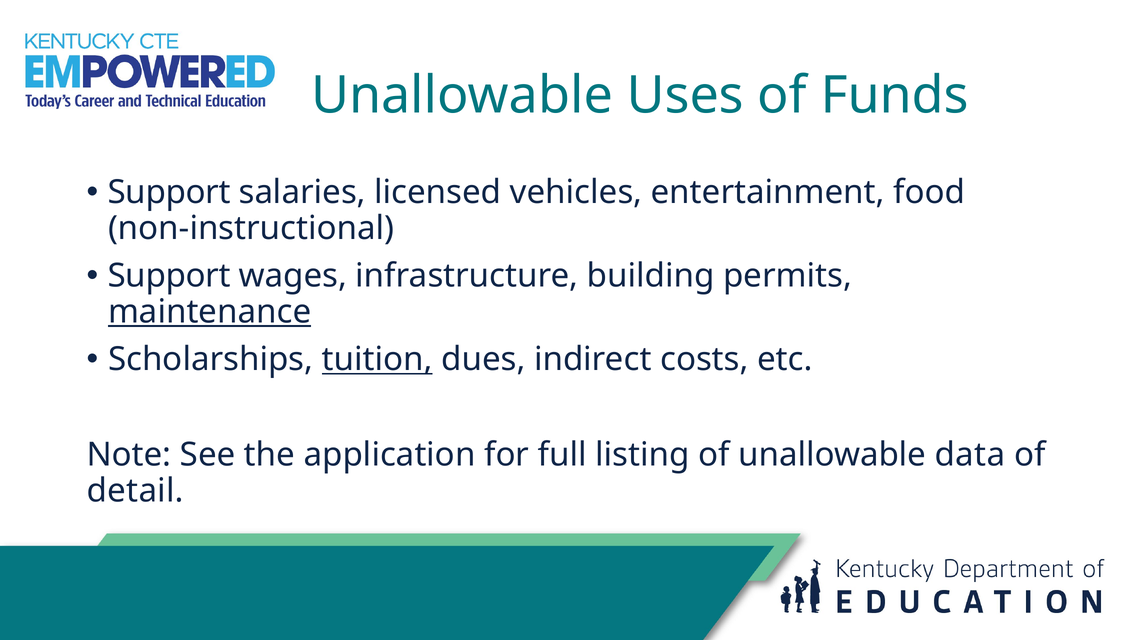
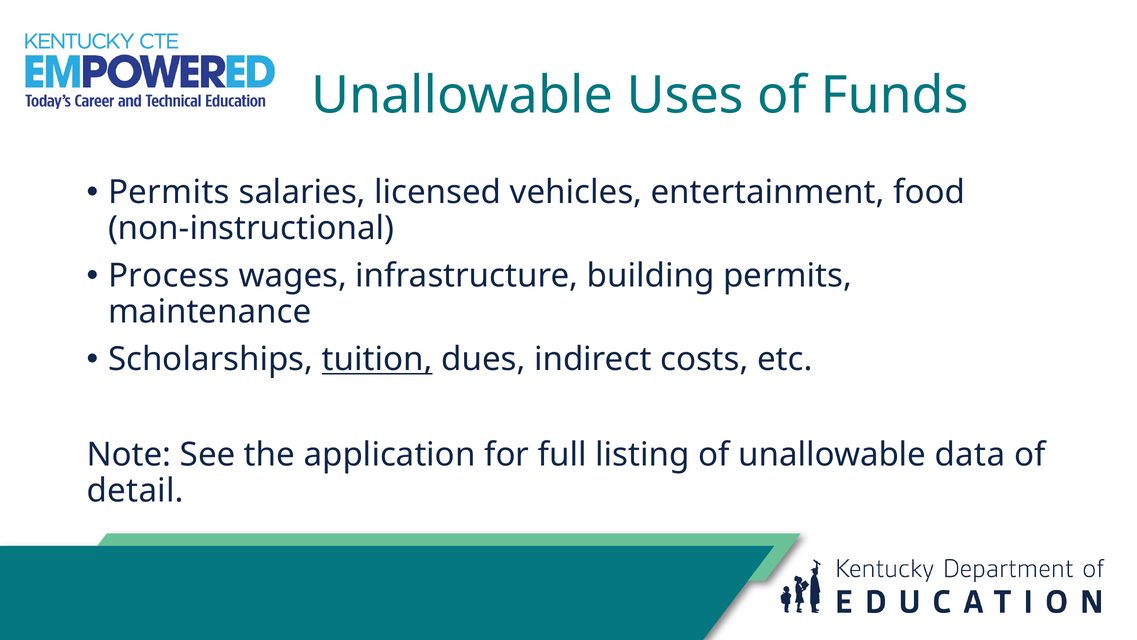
Support at (169, 192): Support -> Permits
Support at (169, 276): Support -> Process
maintenance underline: present -> none
